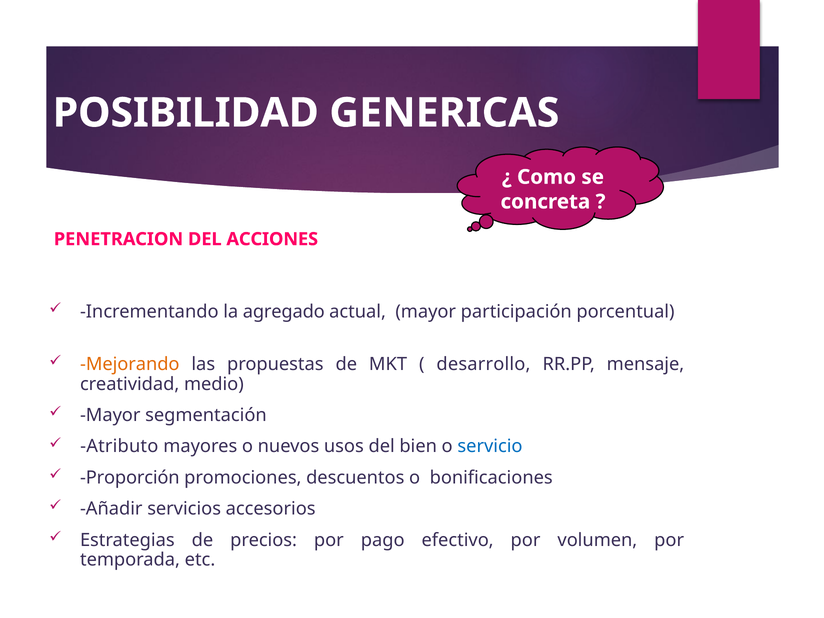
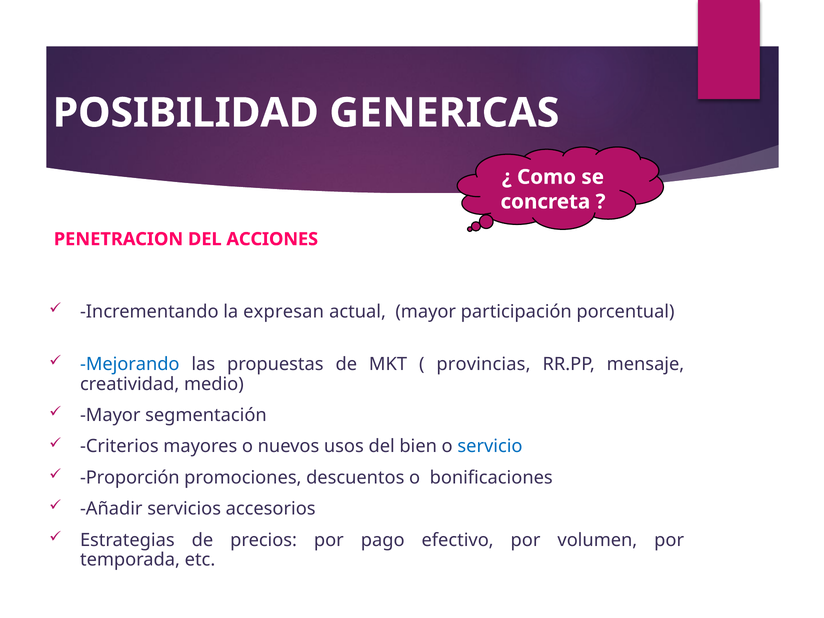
agregado: agregado -> expresan
Mejorando colour: orange -> blue
desarrollo: desarrollo -> provincias
Atributo: Atributo -> Criterios
